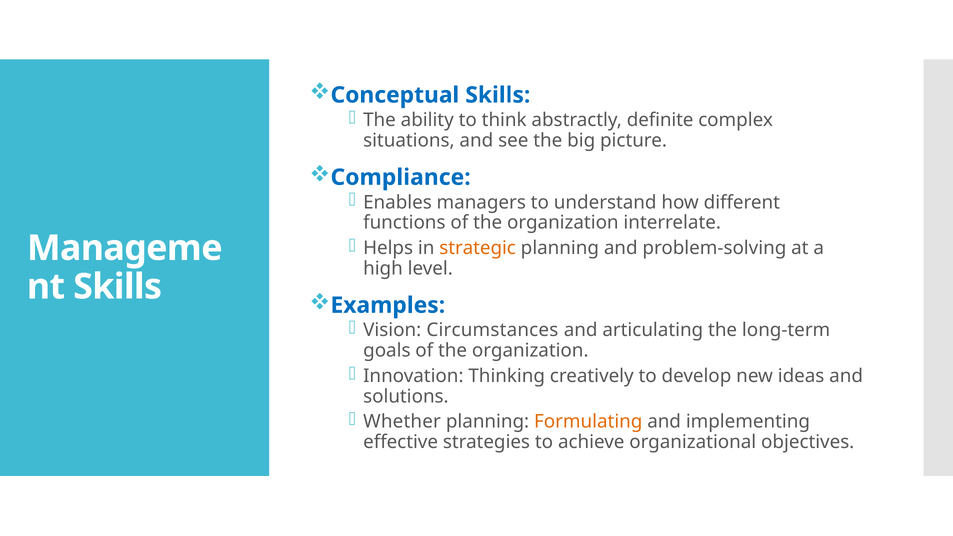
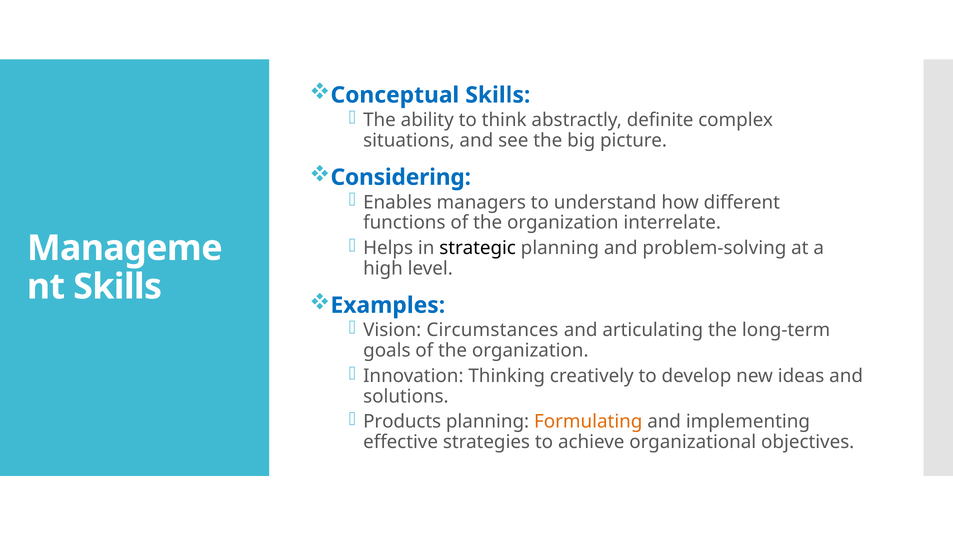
Compliance: Compliance -> Considering
strategic colour: orange -> black
Whether: Whether -> Products
